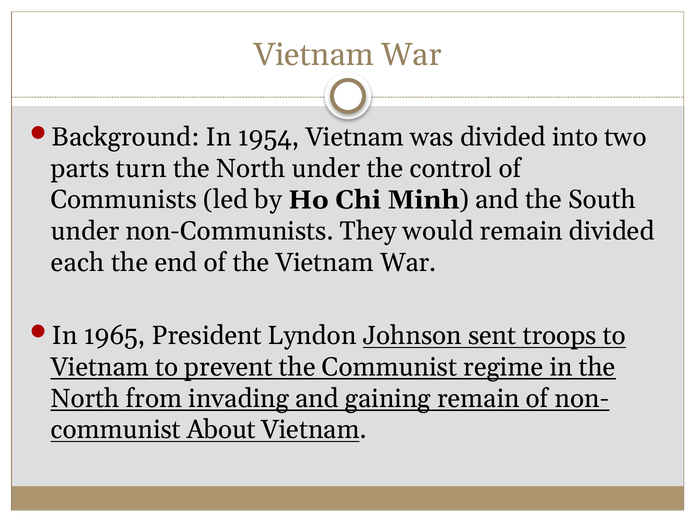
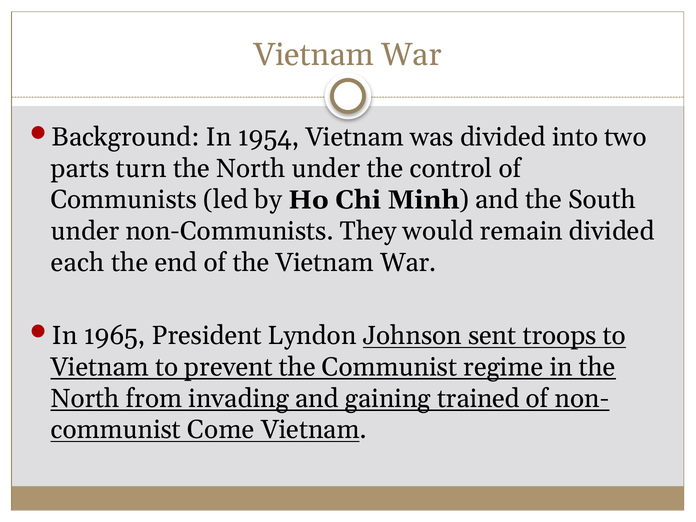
gaining remain: remain -> trained
About: About -> Come
